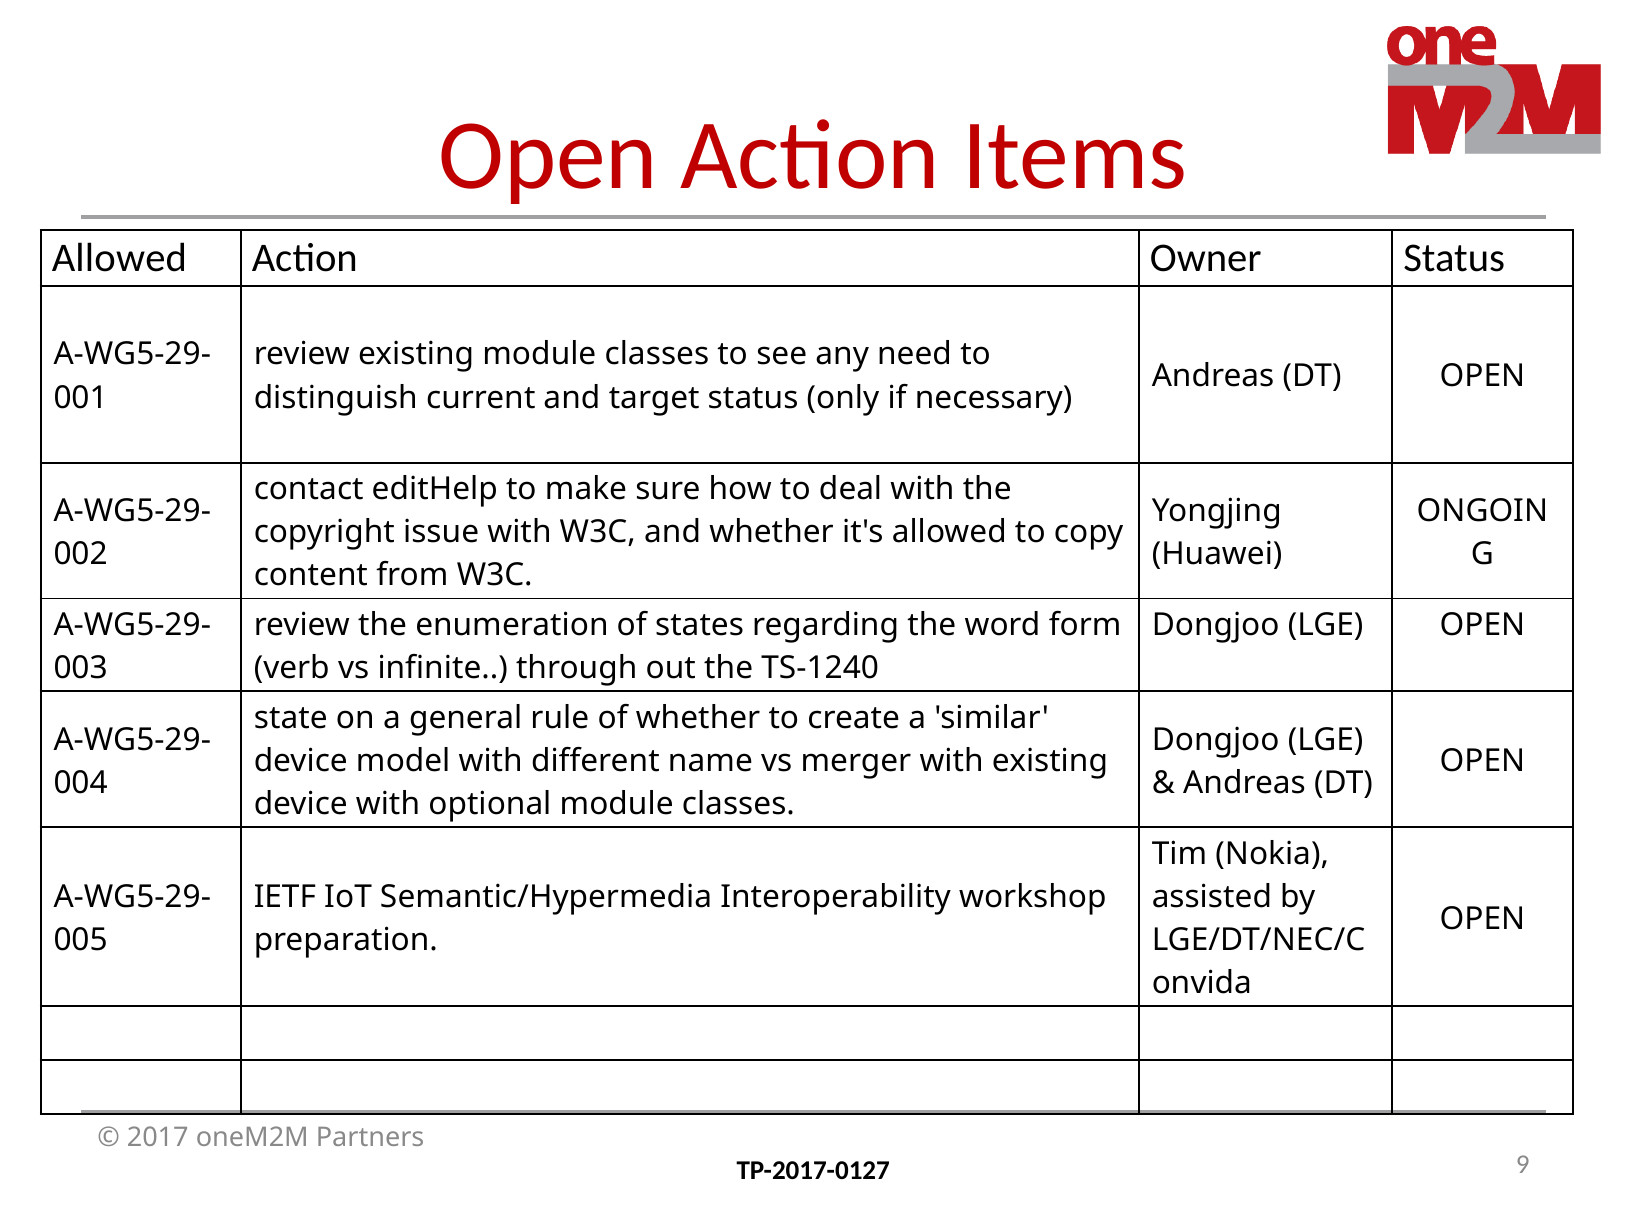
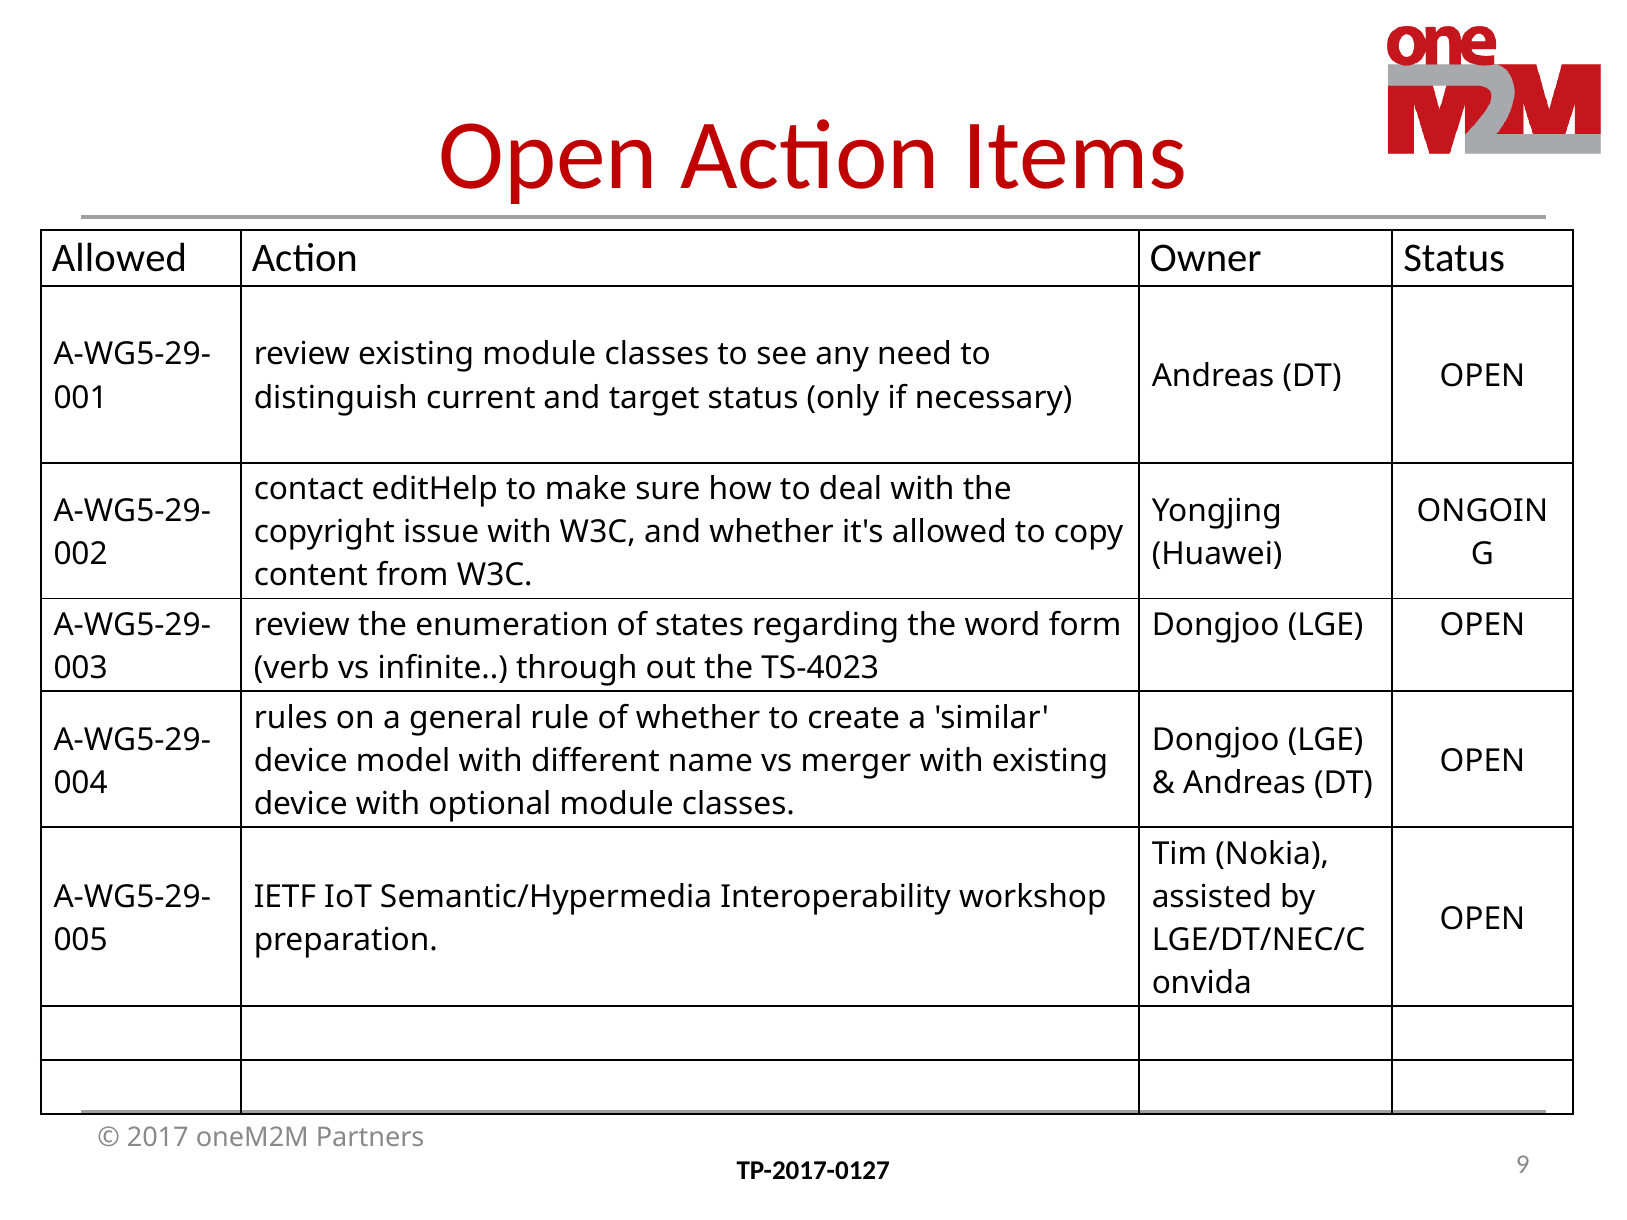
TS-1240: TS-1240 -> TS-4023
state: state -> rules
